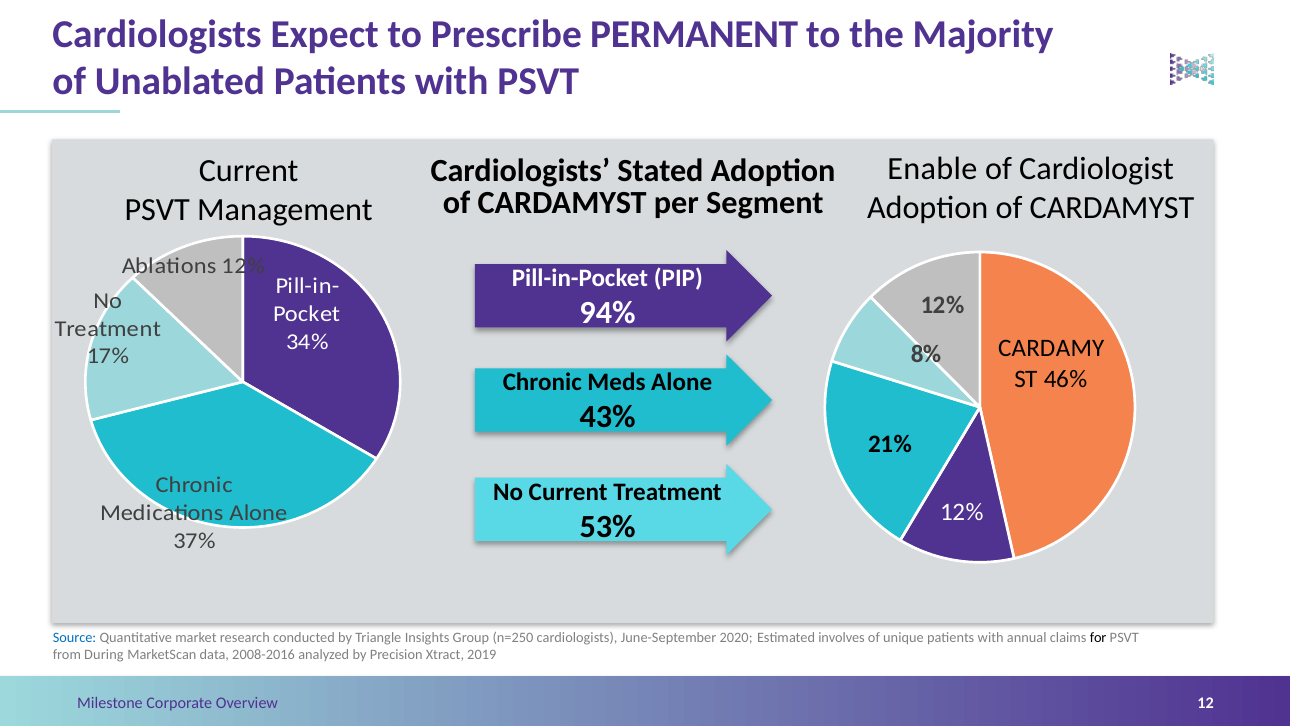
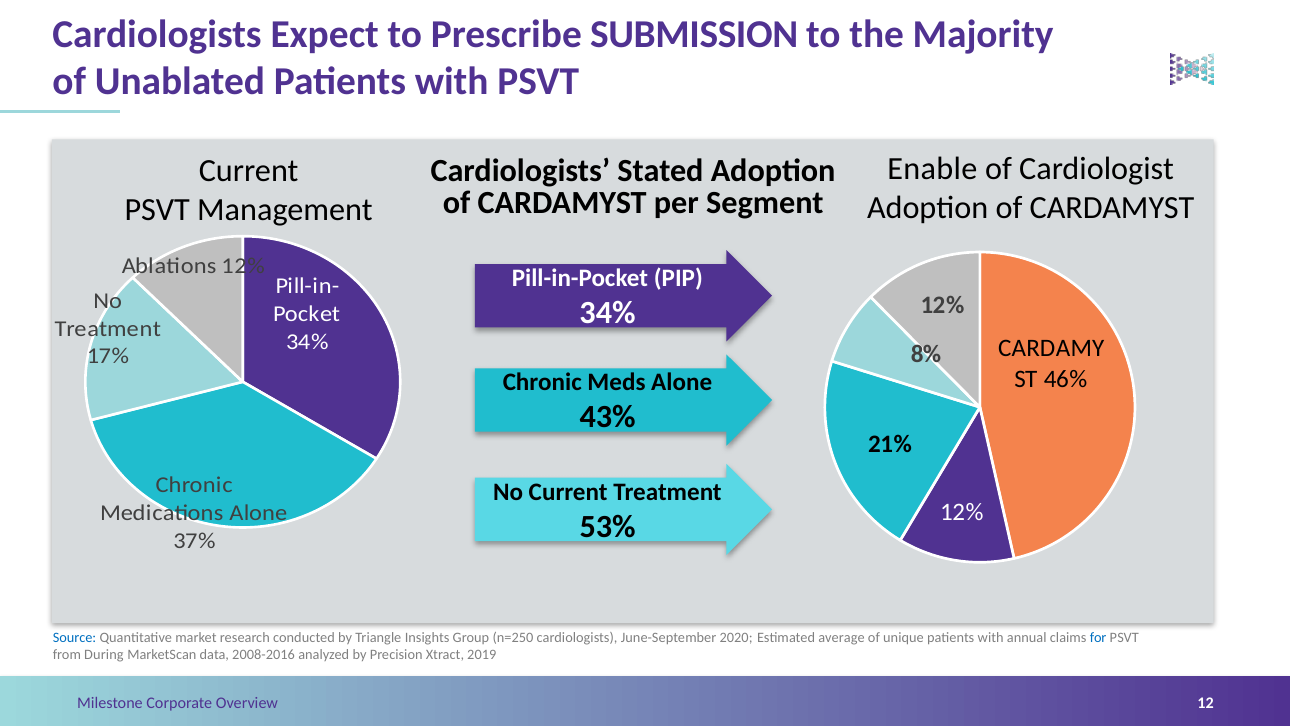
PERMANENT: PERMANENT -> SUBMISSION
94% at (608, 313): 94% -> 34%
involves: involves -> average
for colour: black -> blue
